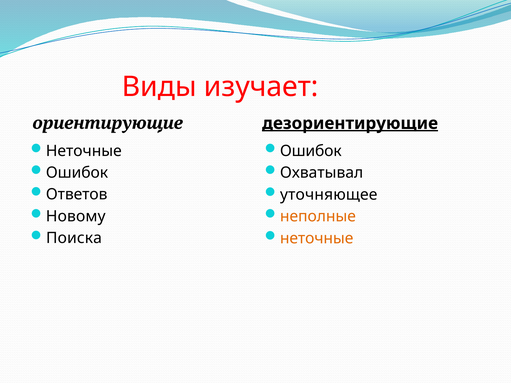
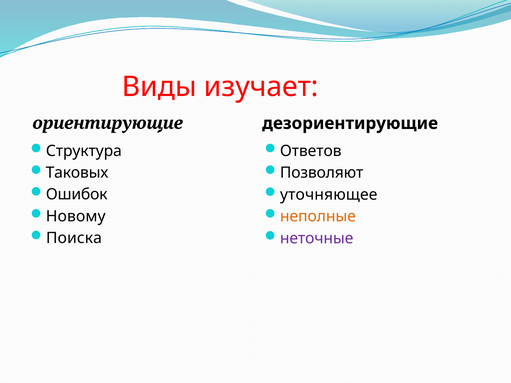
дезориентирующие underline: present -> none
Неточные at (84, 151): Неточные -> Структура
Ошибок at (311, 151): Ошибок -> Ответов
Ошибок at (77, 173): Ошибок -> Таковых
Охватывал: Охватывал -> Позволяют
Ответов: Ответов -> Ошибок
неточные at (317, 238) colour: orange -> purple
